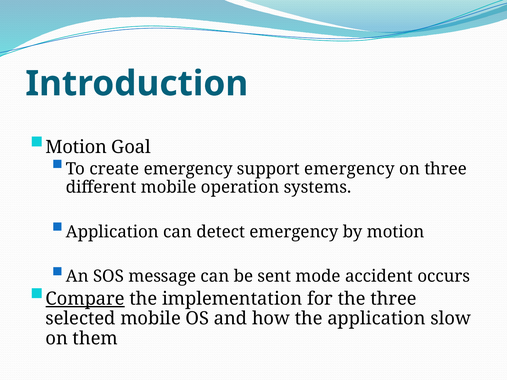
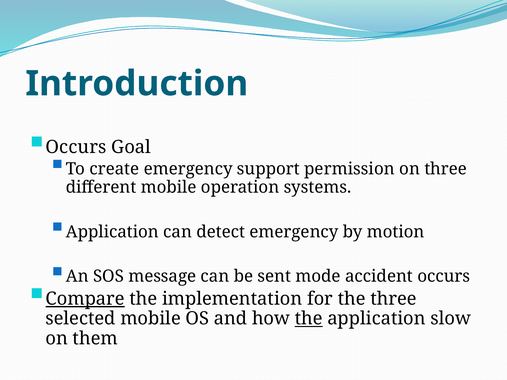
Motion at (76, 147): Motion -> Occurs
support emergency: emergency -> permission
the at (309, 319) underline: none -> present
